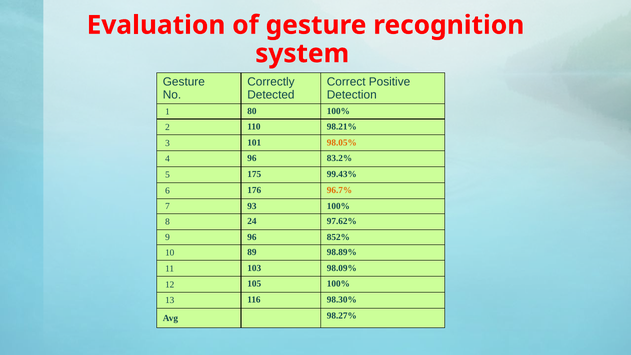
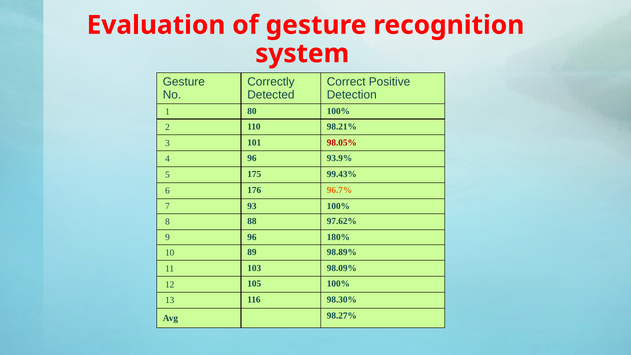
98.05% colour: orange -> red
83.2%: 83.2% -> 93.9%
24: 24 -> 88
852%: 852% -> 180%
